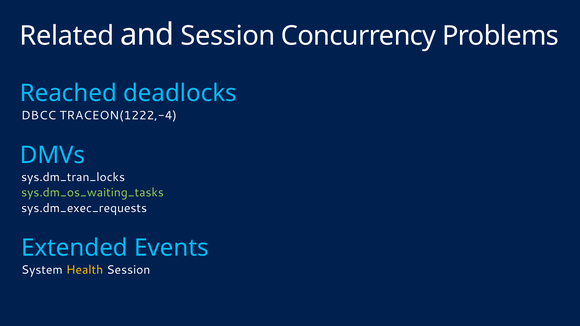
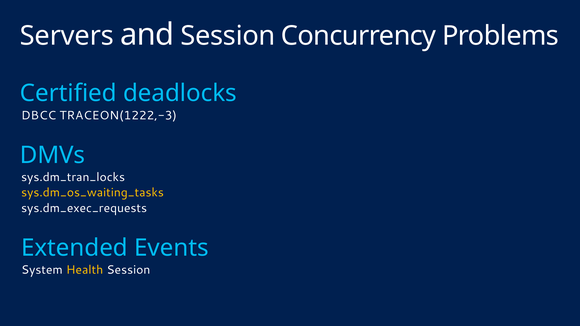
Related: Related -> Servers
Reached: Reached -> Certified
TRACEON(1222,-4: TRACEON(1222,-4 -> TRACEON(1222,-3
sys.dm_os_waiting_tasks colour: light green -> yellow
